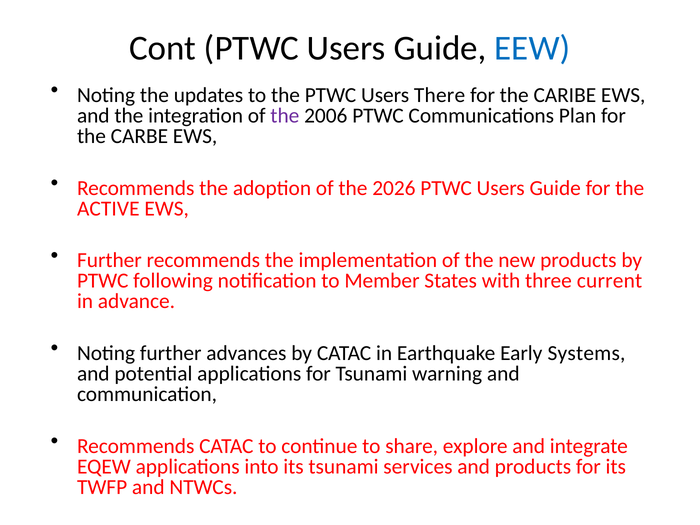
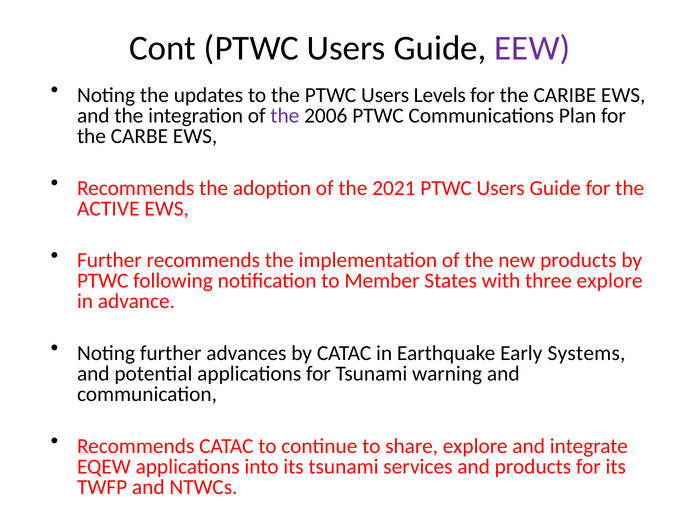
EEW colour: blue -> purple
There: There -> Levels
2026: 2026 -> 2021
three current: current -> explore
